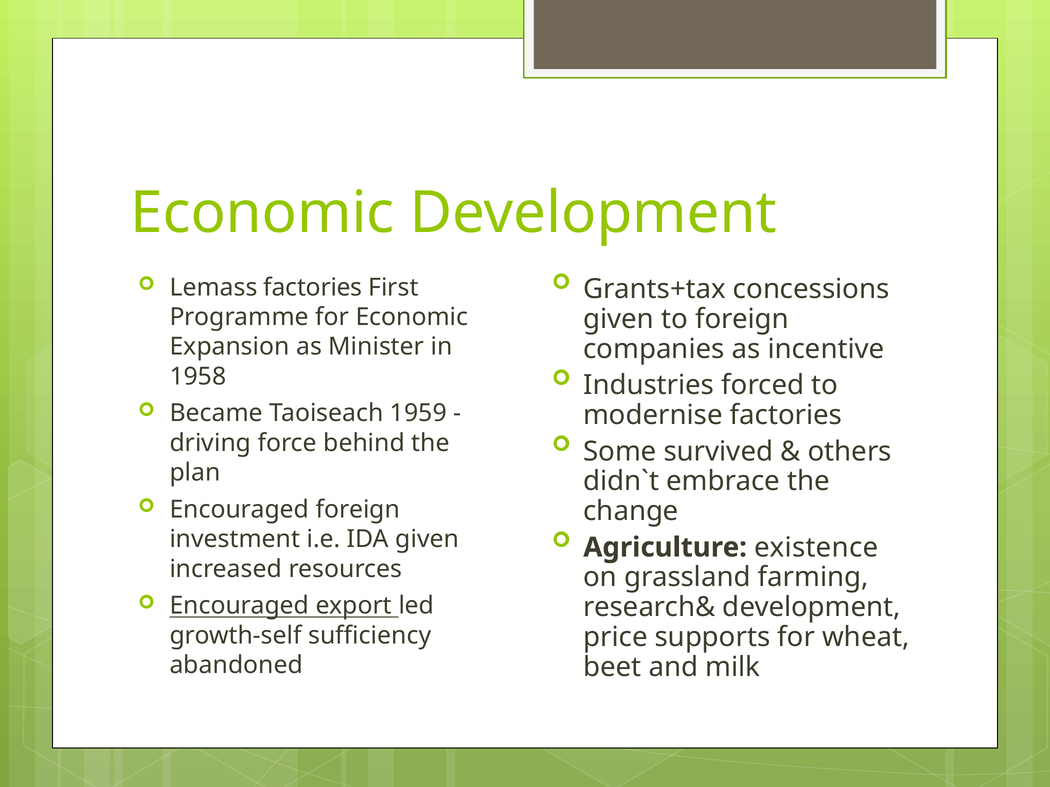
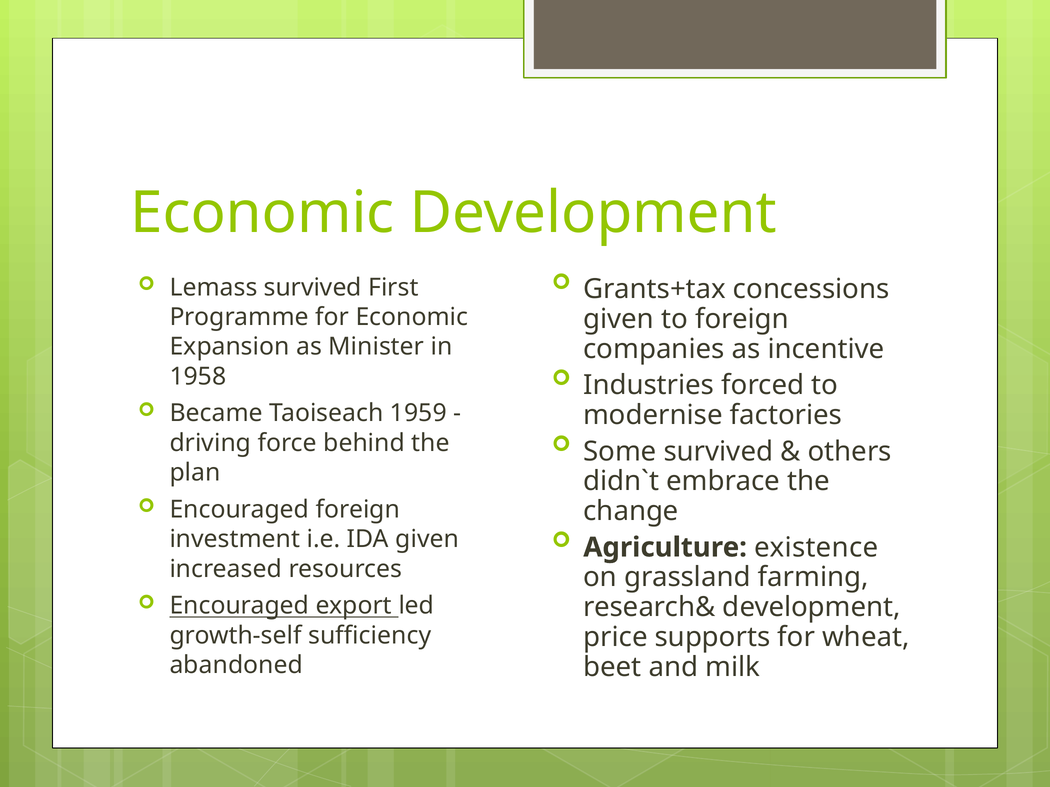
Lemass factories: factories -> survived
